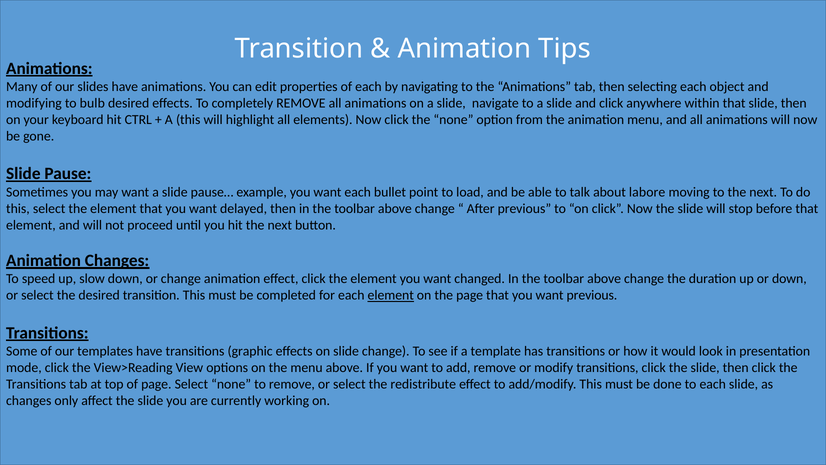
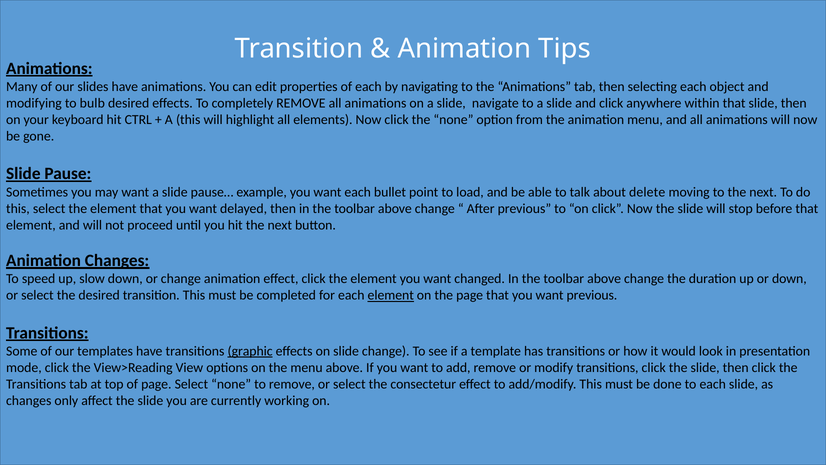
labore: labore -> delete
graphic underline: none -> present
redistribute: redistribute -> consectetur
